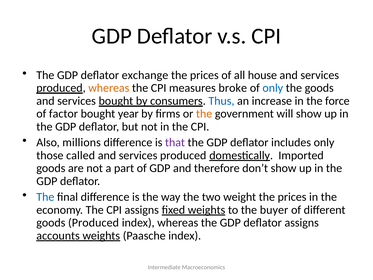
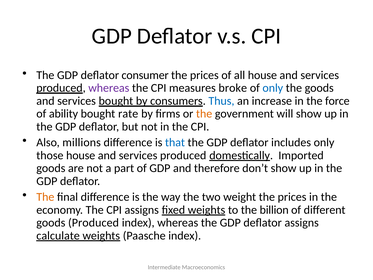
exchange: exchange -> consumer
whereas at (109, 88) colour: orange -> purple
factor: factor -> ability
year: year -> rate
that colour: purple -> blue
those called: called -> house
The at (45, 197) colour: blue -> orange
buyer: buyer -> billion
accounts: accounts -> calculate
